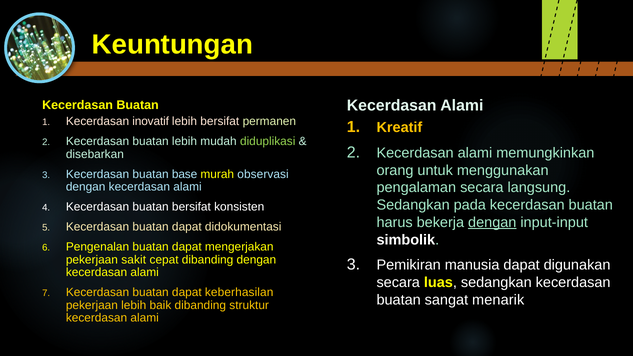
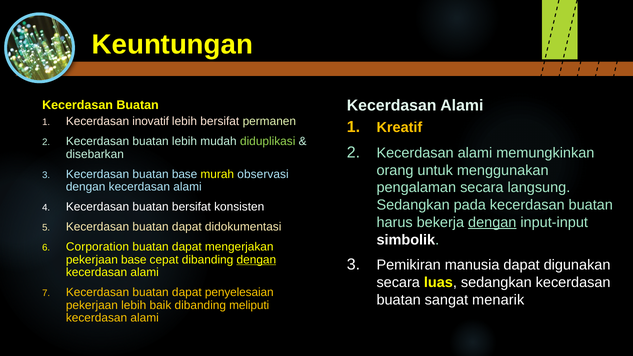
Pengenalan: Pengenalan -> Corporation
pekerjaan sakit: sakit -> base
dengan at (256, 260) underline: none -> present
keberhasilan: keberhasilan -> penyelesaian
struktur: struktur -> meliputi
